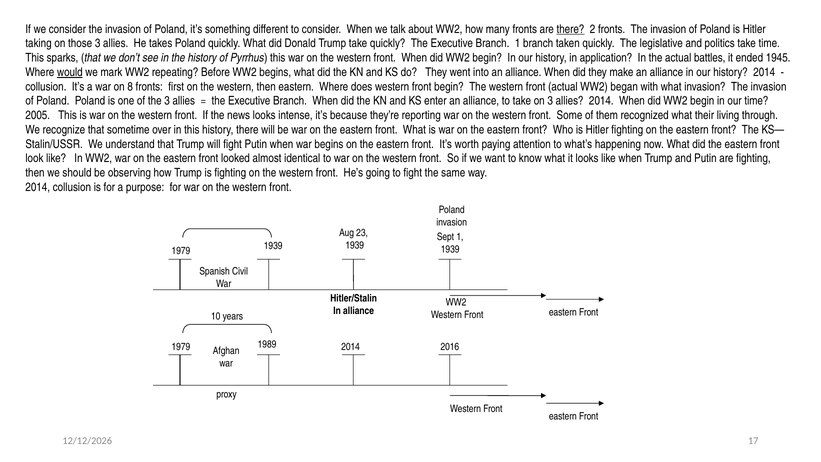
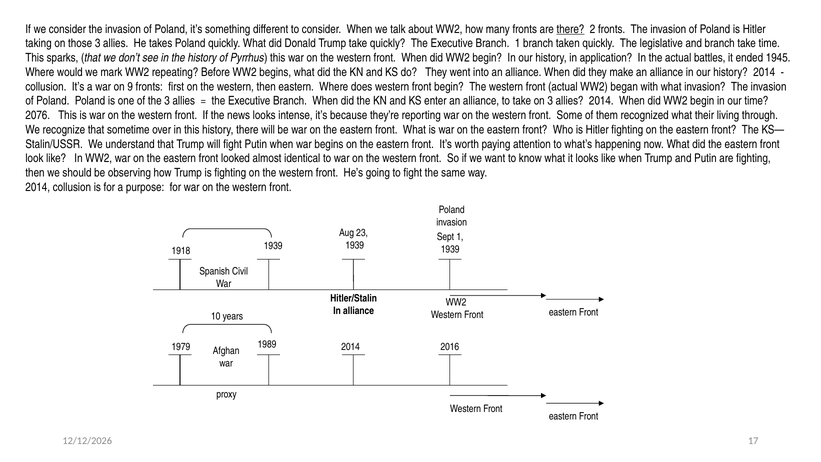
and politics: politics -> branch
would underline: present -> none
8: 8 -> 9
2005: 2005 -> 2076
1979 at (181, 251): 1979 -> 1918
